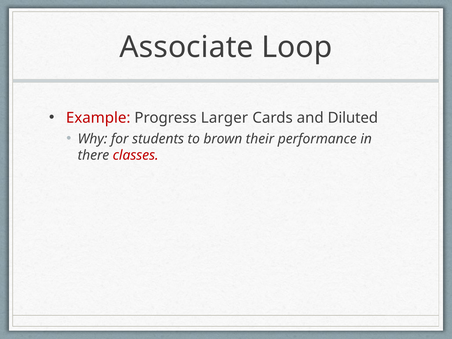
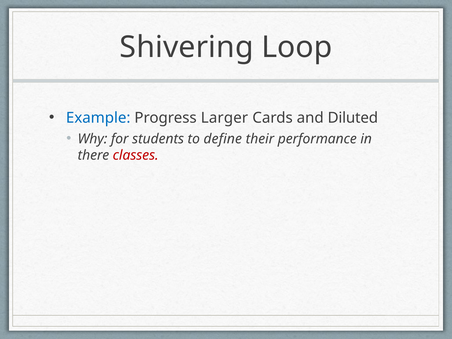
Associate: Associate -> Shivering
Example colour: red -> blue
brown: brown -> define
